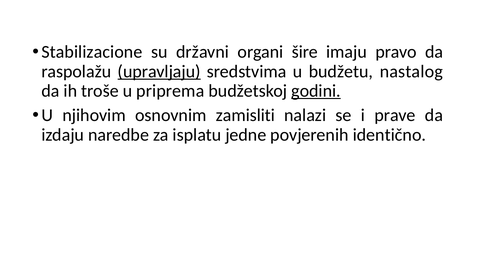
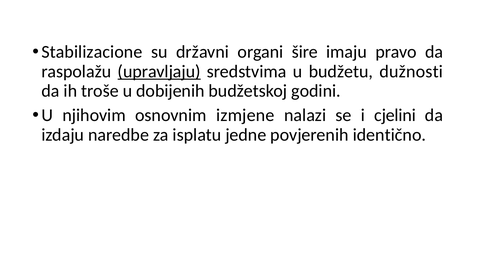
nastalog: nastalog -> dužnosti
priprema: priprema -> dobijenih
godini underline: present -> none
zamisliti: zamisliti -> izmjene
prave: prave -> cjelini
